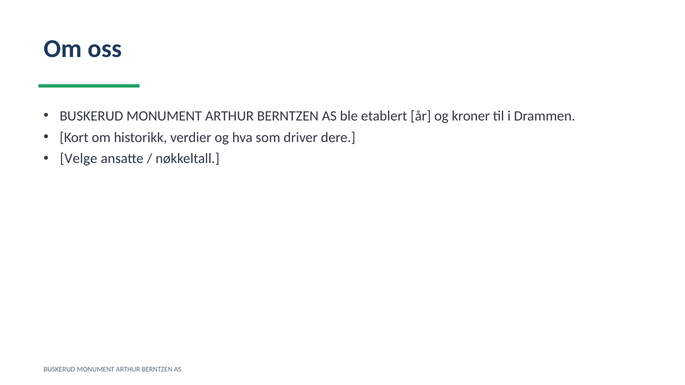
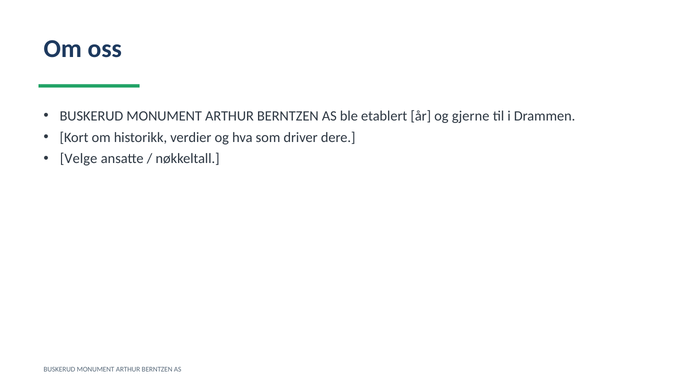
kroner: kroner -> gjerne
